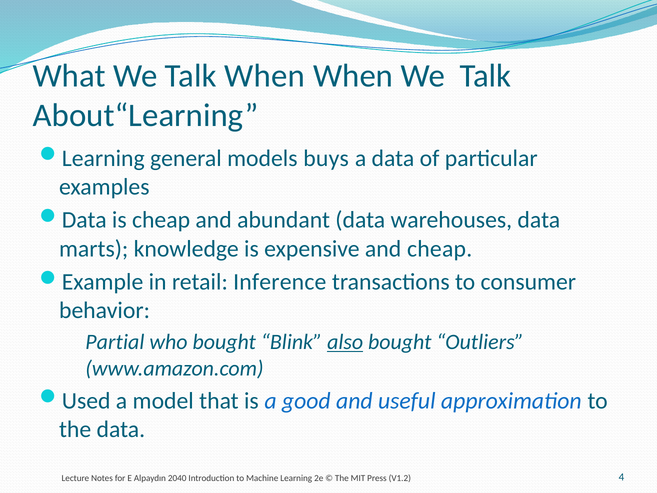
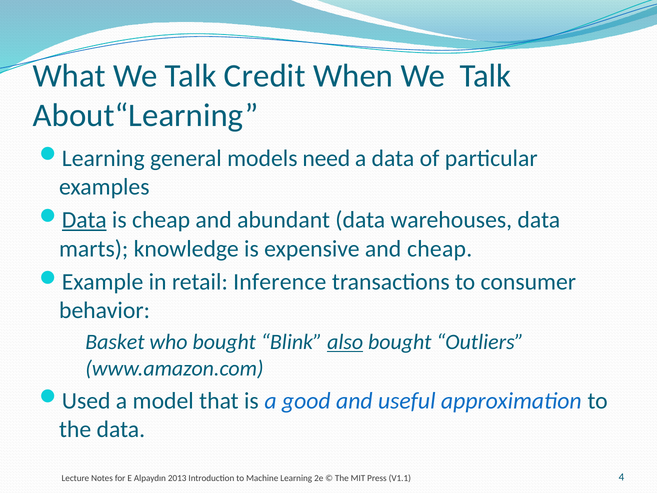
Talk When: When -> Credit
buys: buys -> need
Data at (84, 220) underline: none -> present
Partial: Partial -> Basket
2040: 2040 -> 2013
V1.2: V1.2 -> V1.1
